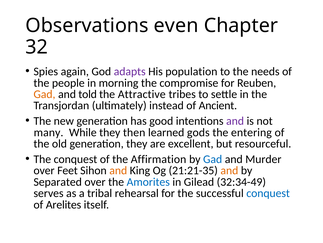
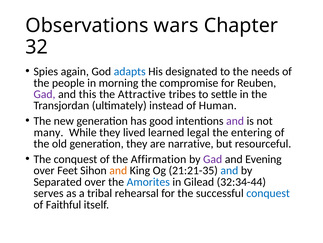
even: even -> wars
adapts colour: purple -> blue
population: population -> designated
Gad at (44, 94) colour: orange -> purple
told: told -> this
Ancient: Ancient -> Human
then: then -> lived
gods: gods -> legal
excellent: excellent -> narrative
Gad at (213, 159) colour: blue -> purple
Murder: Murder -> Evening
and at (229, 170) colour: orange -> blue
32:34-49: 32:34-49 -> 32:34-44
Arelites: Arelites -> Faithful
